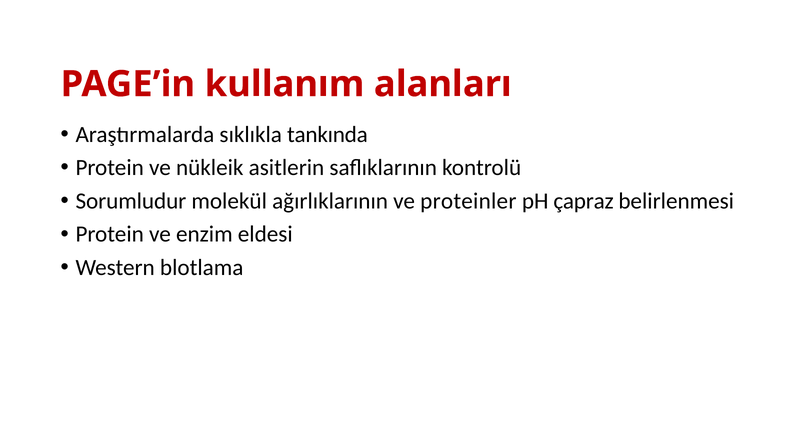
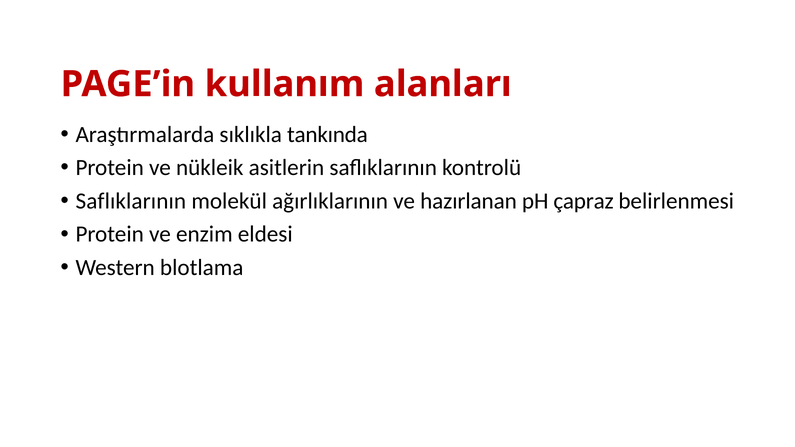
Sorumludur at (131, 201): Sorumludur -> Saflıklarının
proteinler: proteinler -> hazırlanan
